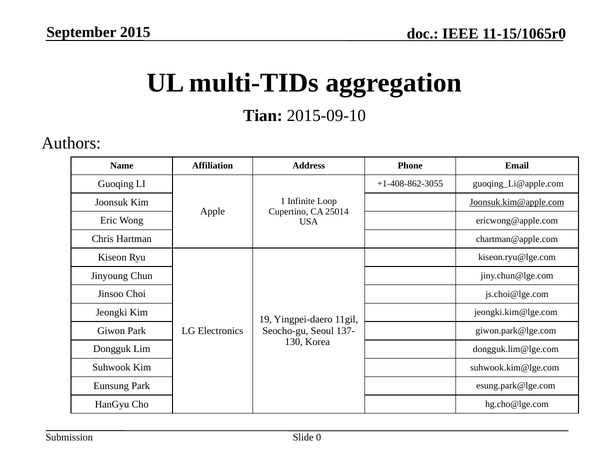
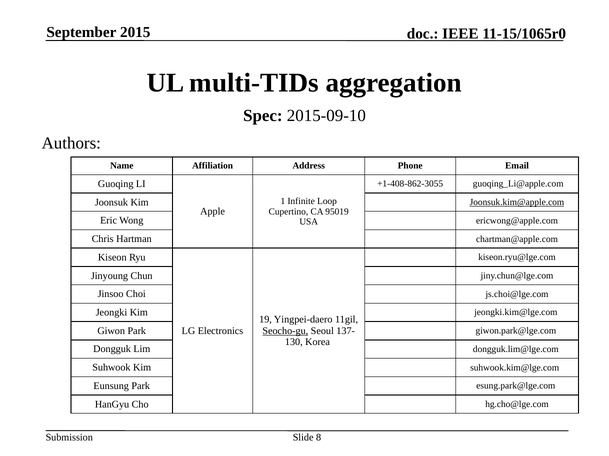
Tian: Tian -> Spec
25014: 25014 -> 95019
Seocho-gu underline: none -> present
0: 0 -> 8
